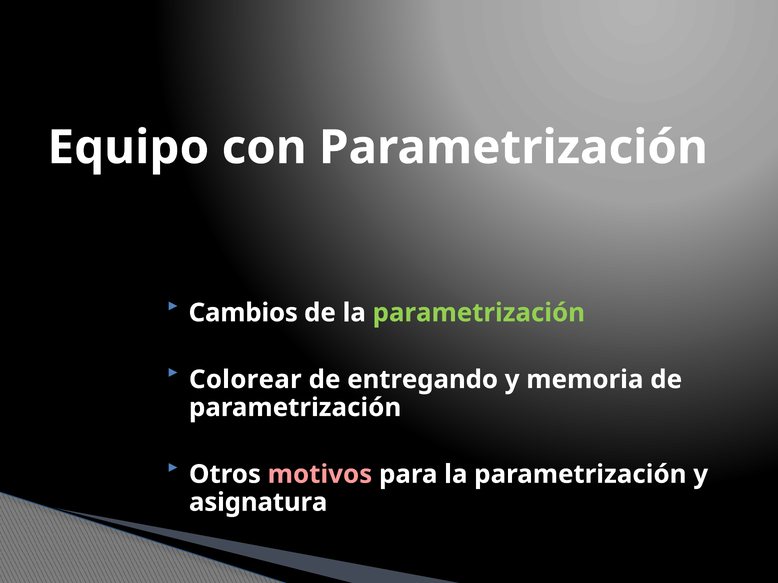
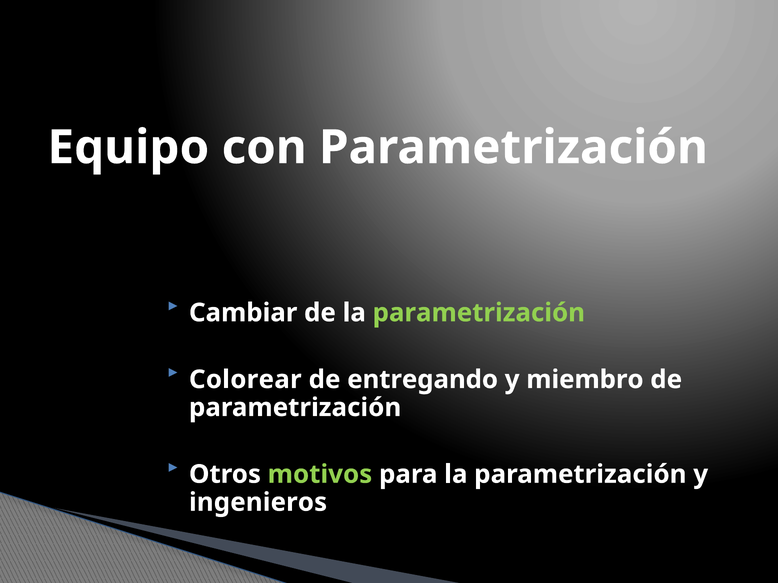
Cambios: Cambios -> Cambiar
memoria: memoria -> miembro
motivos colour: pink -> light green
asignatura: asignatura -> ingenieros
